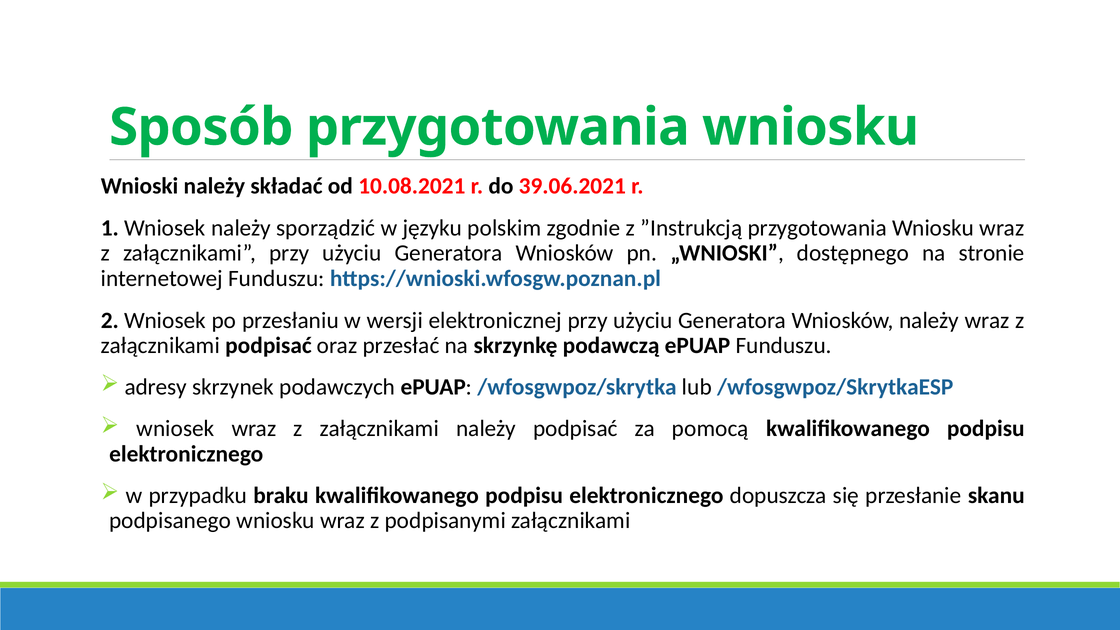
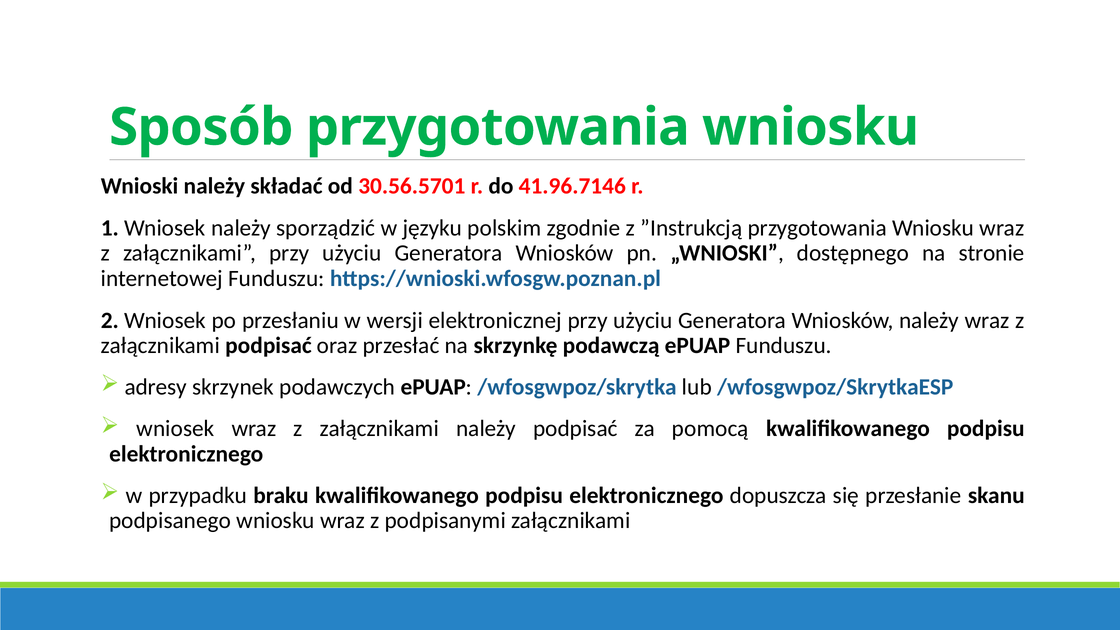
10.08.2021: 10.08.2021 -> 30.56.5701
39.06.2021: 39.06.2021 -> 41.96.7146
